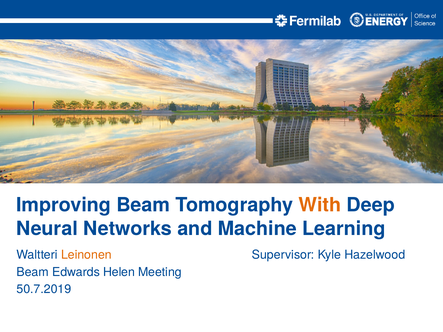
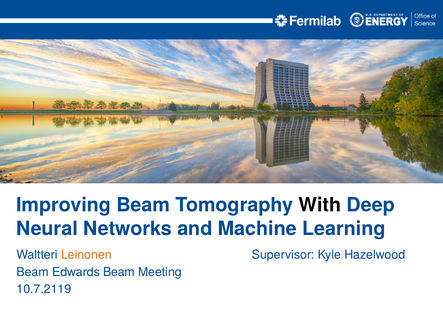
With colour: orange -> black
Edwards Helen: Helen -> Beam
50.7.2019: 50.7.2019 -> 10.7.2119
